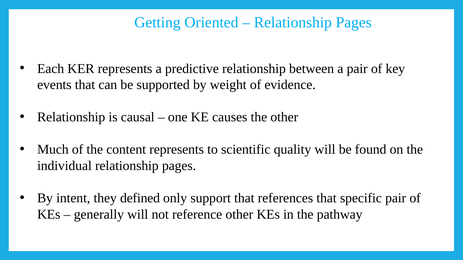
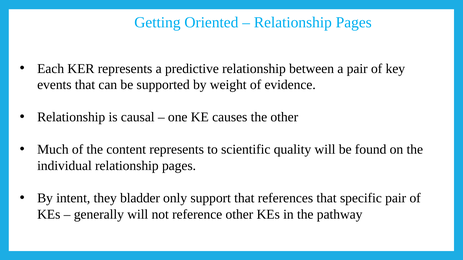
defined: defined -> bladder
